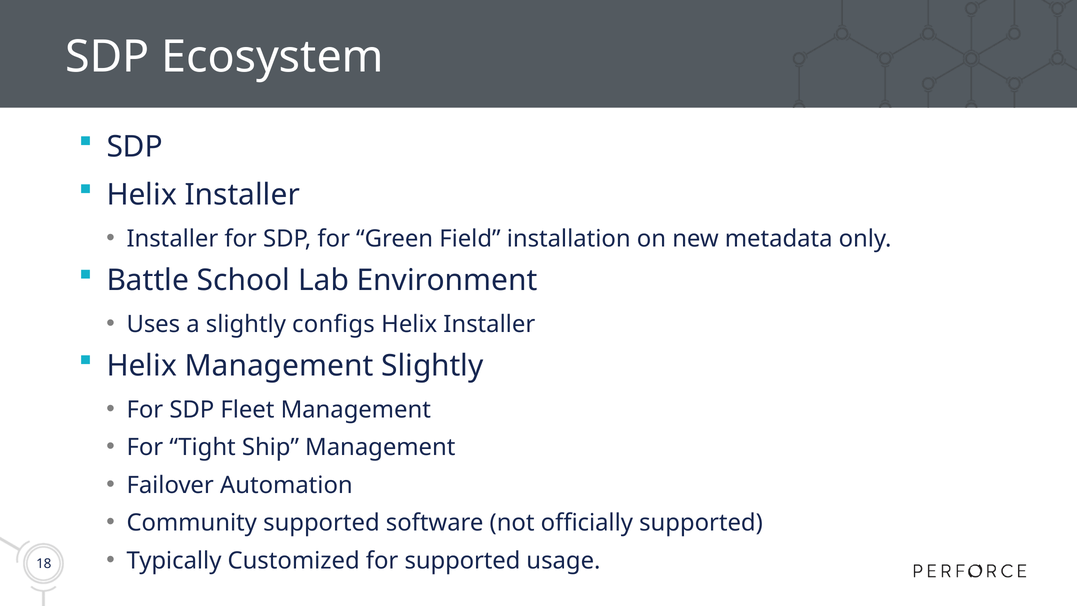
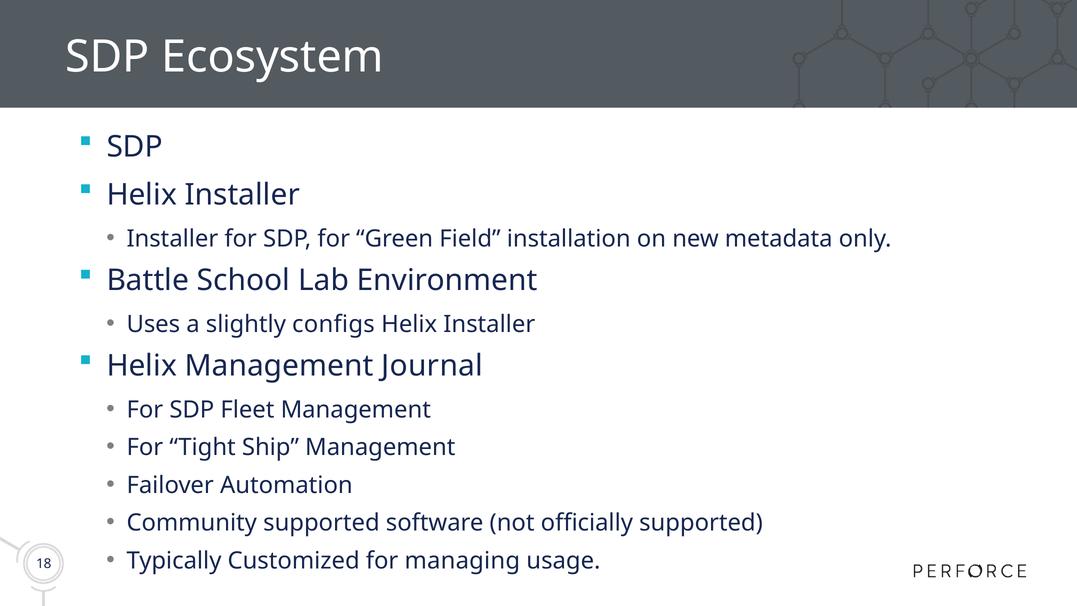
Management Slightly: Slightly -> Journal
for supported: supported -> managing
